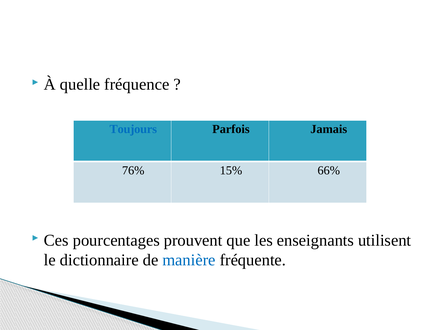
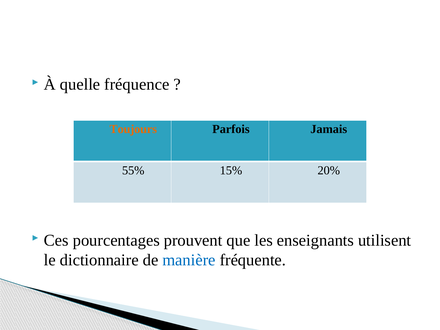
Toujours colour: blue -> orange
76%: 76% -> 55%
66%: 66% -> 20%
